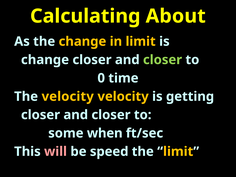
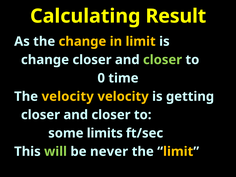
About: About -> Result
when: when -> limits
will colour: pink -> light green
speed: speed -> never
